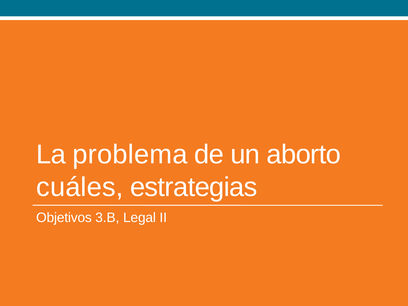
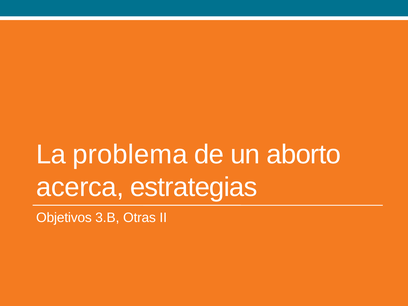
cuáles: cuáles -> acerca
Legal: Legal -> Otras
